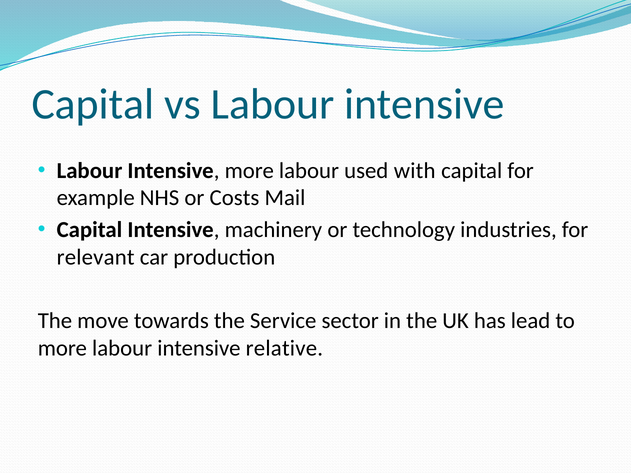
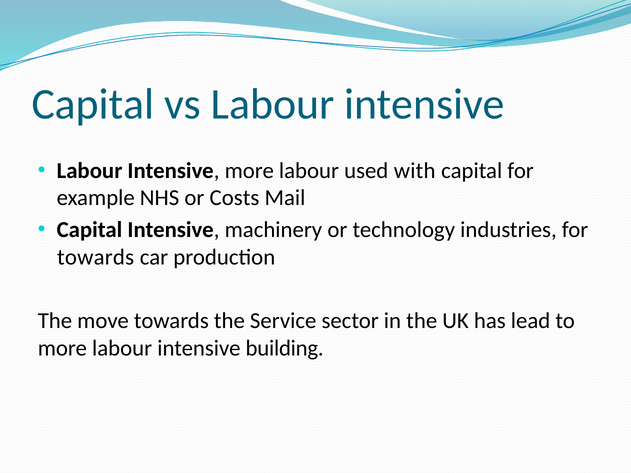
relevant at (96, 257): relevant -> towards
relative: relative -> building
